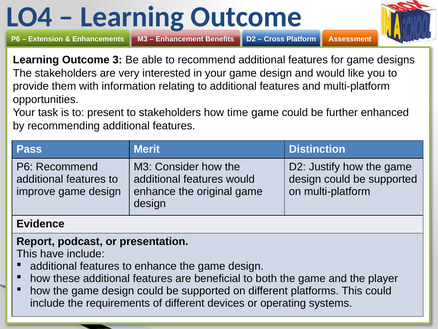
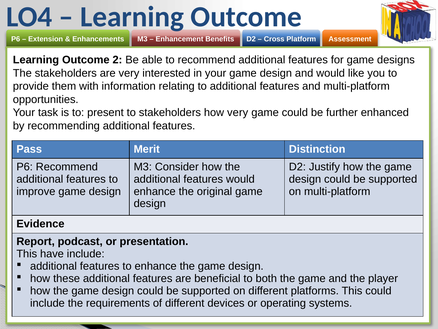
3: 3 -> 2
how time: time -> very
